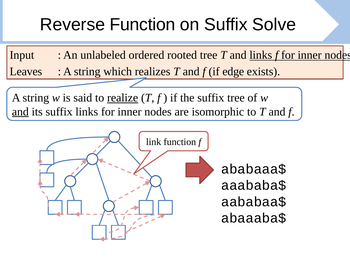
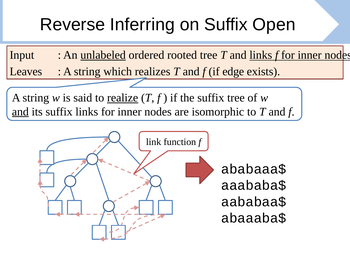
Reverse Function: Function -> Inferring
Solve: Solve -> Open
unlabeled underline: none -> present
